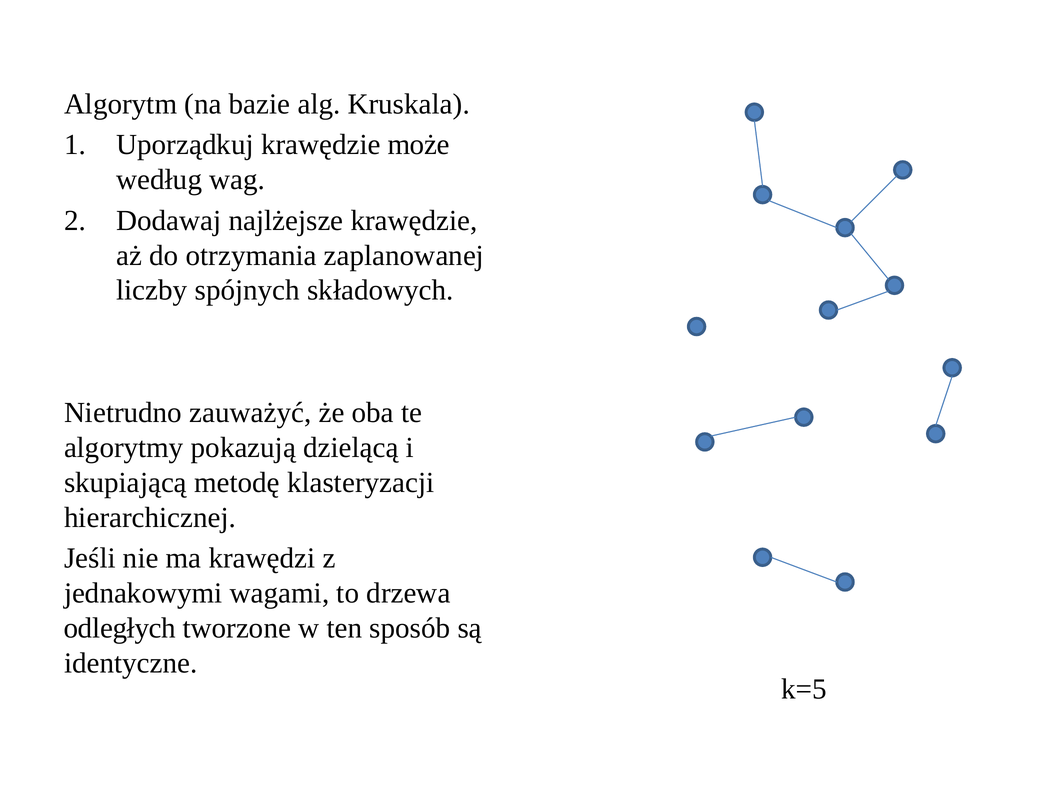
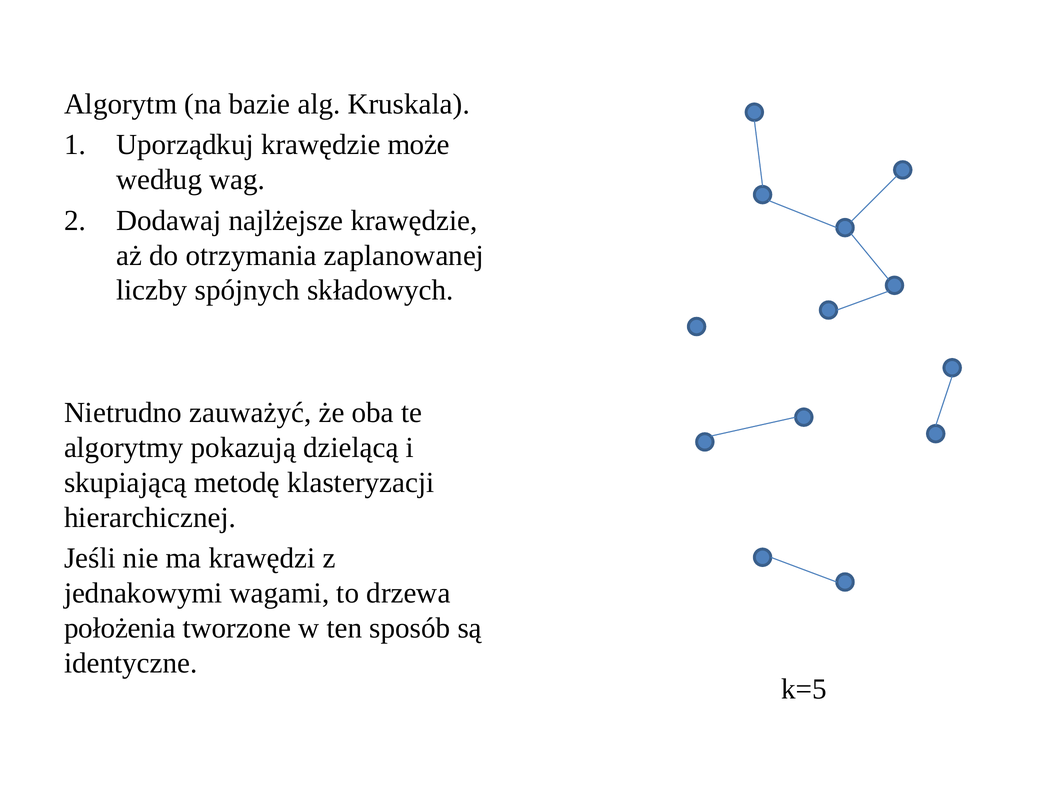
odległych: odległych -> położenia
